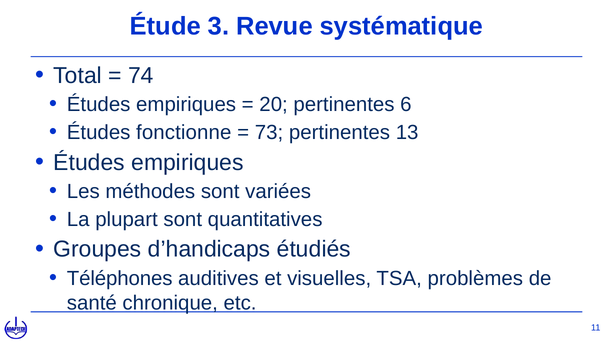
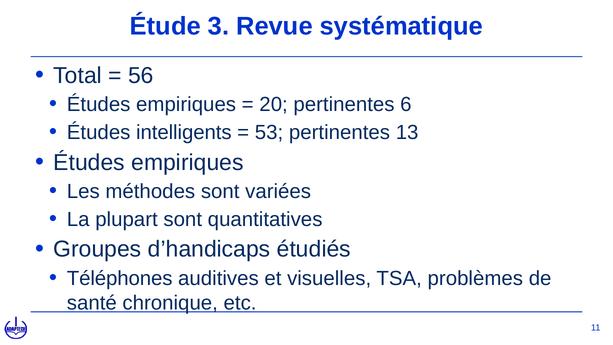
74: 74 -> 56
fonctionne: fonctionne -> intelligents
73: 73 -> 53
